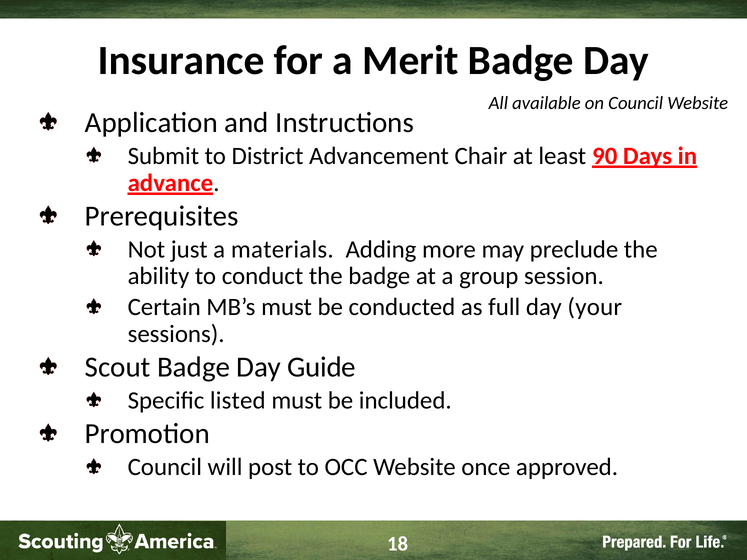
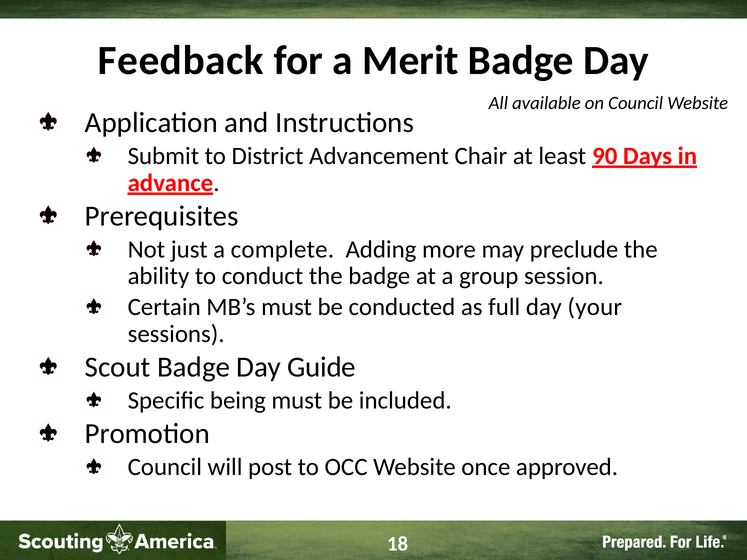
Insurance: Insurance -> Feedback
materials: materials -> complete
listed: listed -> being
